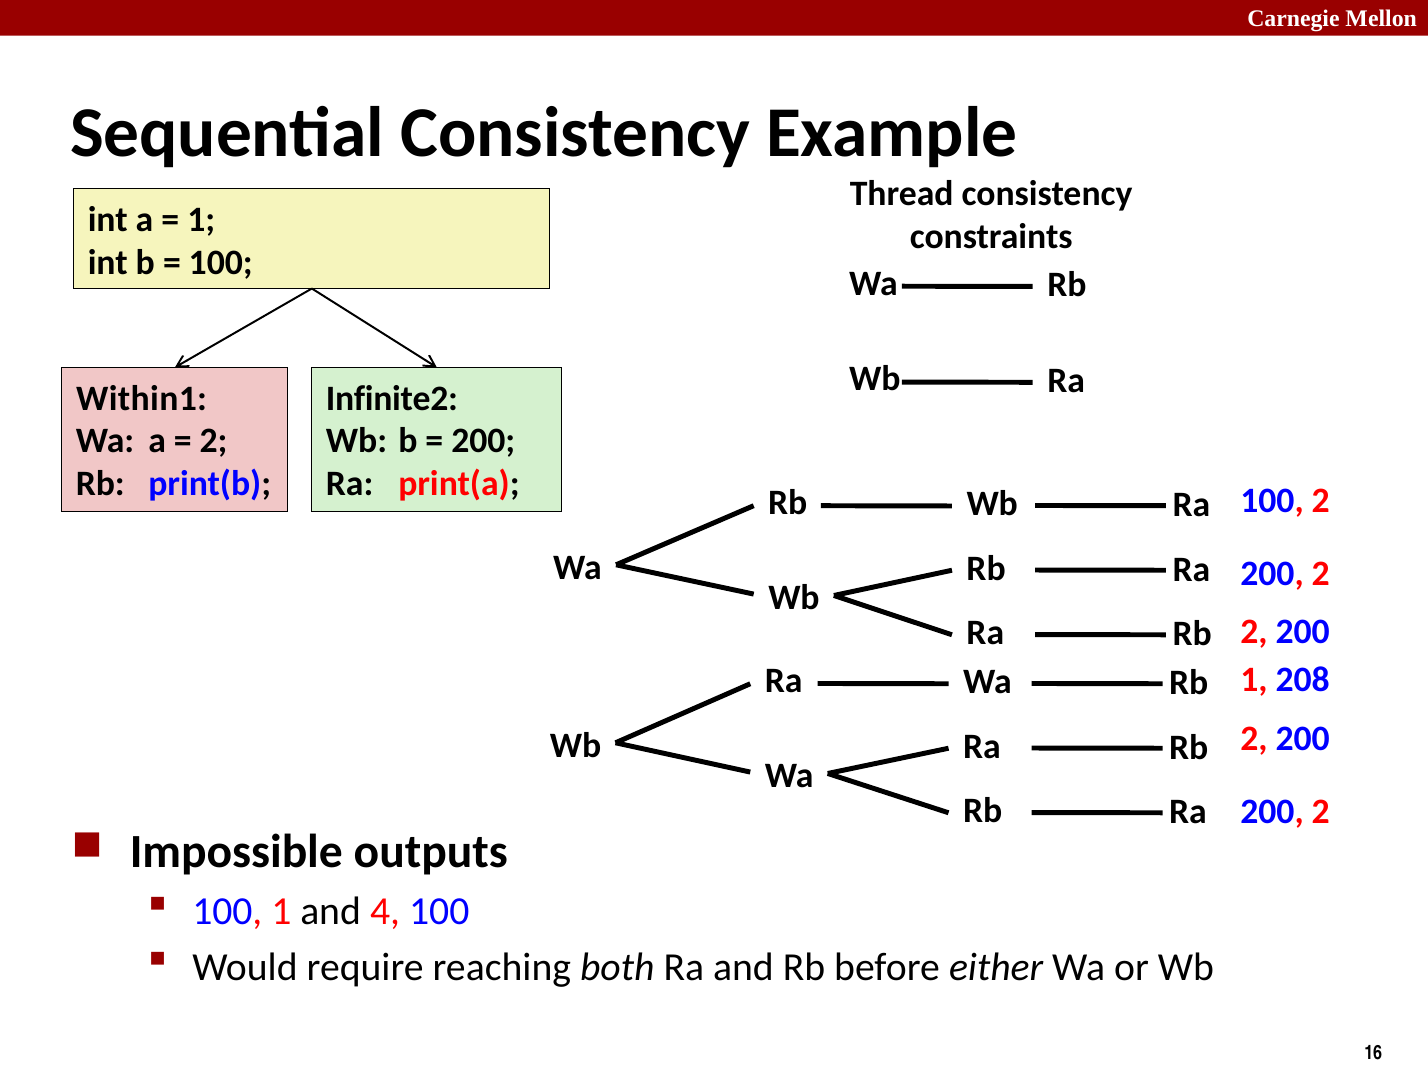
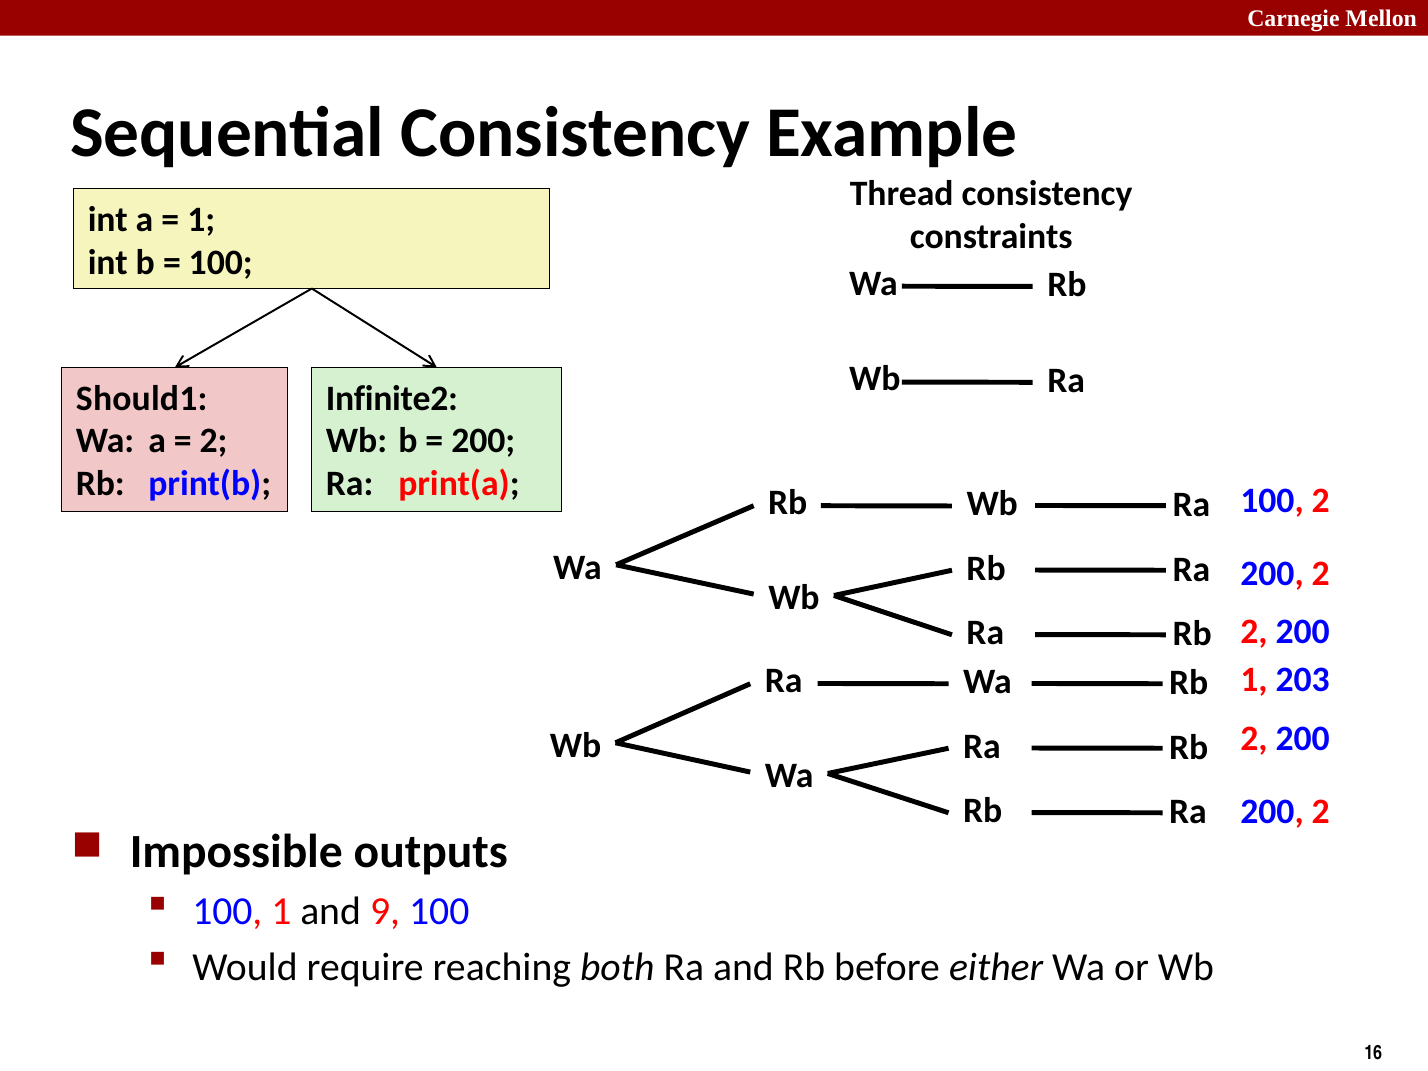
Within1: Within1 -> Should1
208: 208 -> 203
4: 4 -> 9
